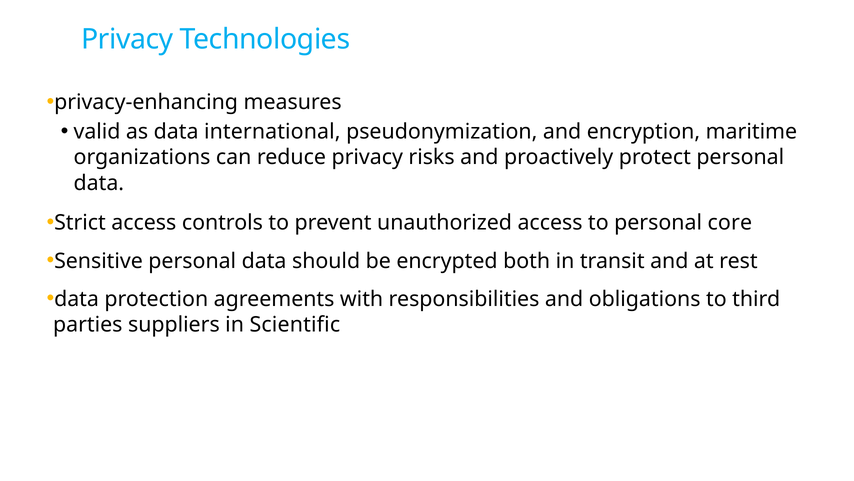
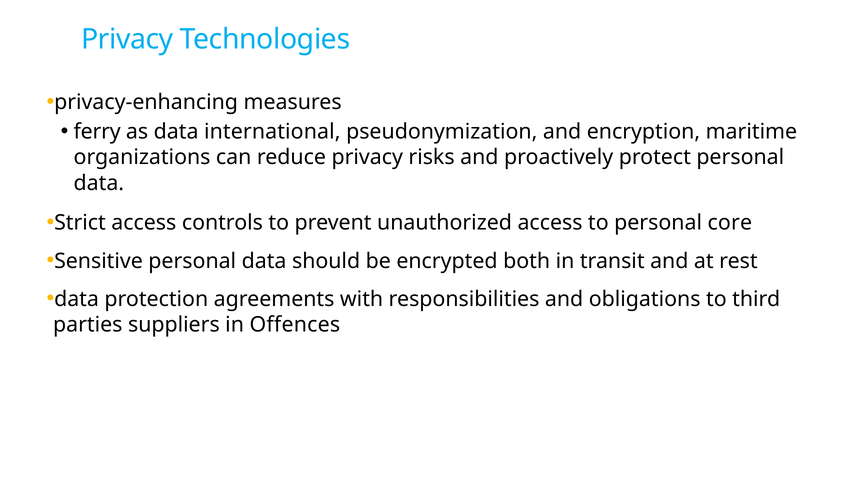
valid: valid -> ferry
Scientific: Scientific -> Offences
